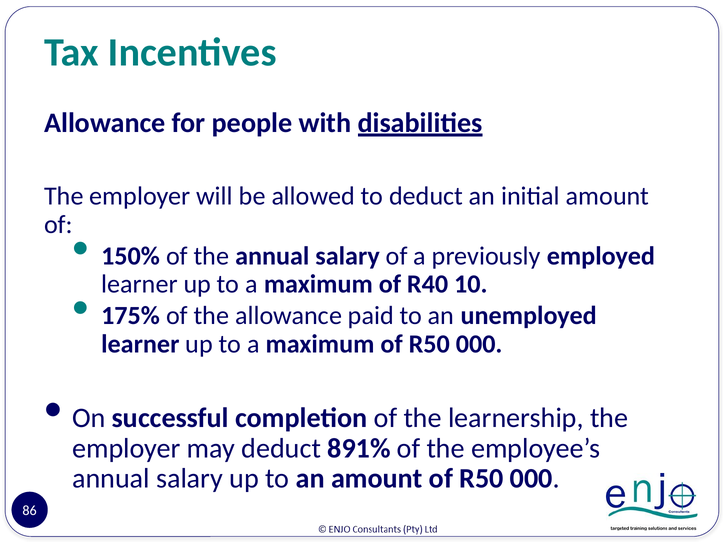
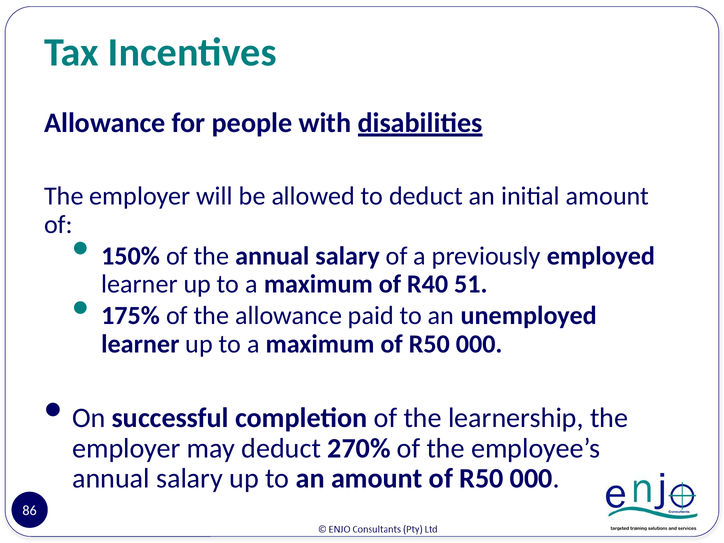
10: 10 -> 51
891%: 891% -> 270%
